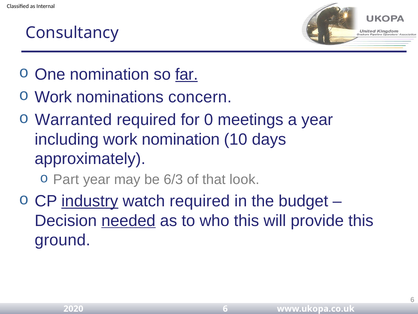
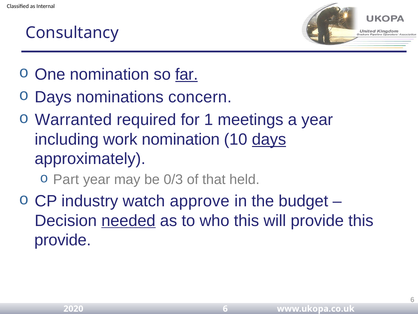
Work at (53, 97): Work -> Days
0: 0 -> 1
days at (269, 139) underline: none -> present
6/3: 6/3 -> 0/3
look: look -> held
industry underline: present -> none
watch required: required -> approve
ground at (63, 240): ground -> provide
